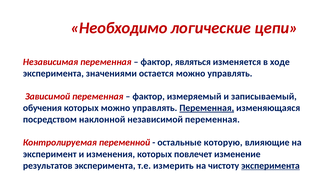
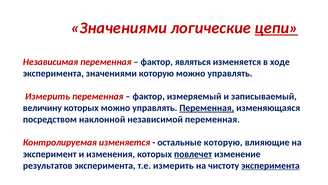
Необходимо at (119, 28): Необходимо -> Значениями
цепи underline: none -> present
значениями остается: остается -> которую
Зависимой at (48, 96): Зависимой -> Измерить
обучения: обучения -> величину
Контролируемая переменной: переменной -> изменяется
повлечет underline: none -> present
